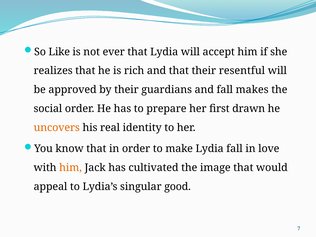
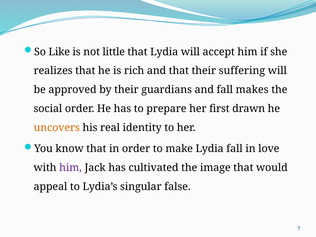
ever: ever -> little
resentful: resentful -> suffering
him at (71, 168) colour: orange -> purple
good: good -> false
